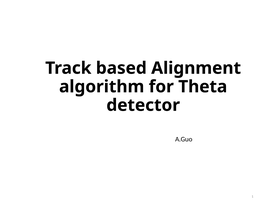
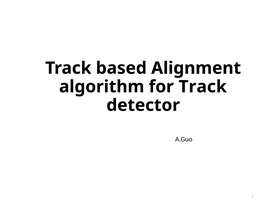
for Theta: Theta -> Track
